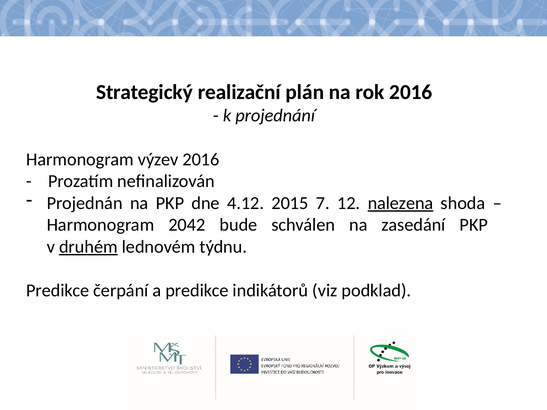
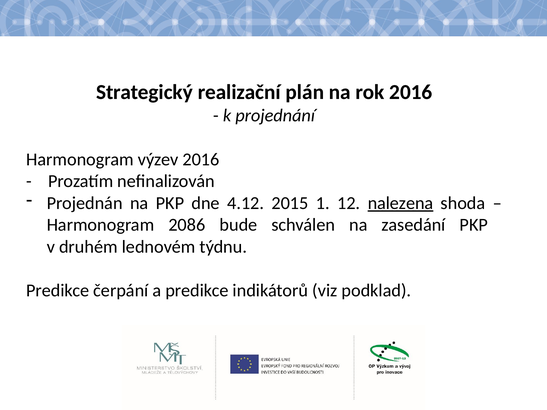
7: 7 -> 1
2042: 2042 -> 2086
druhém underline: present -> none
